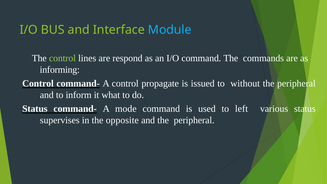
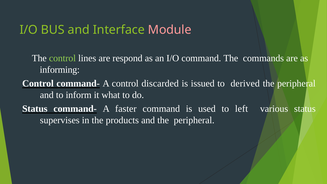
Module colour: light blue -> pink
propagate: propagate -> discarded
without: without -> derived
mode: mode -> faster
opposite: opposite -> products
